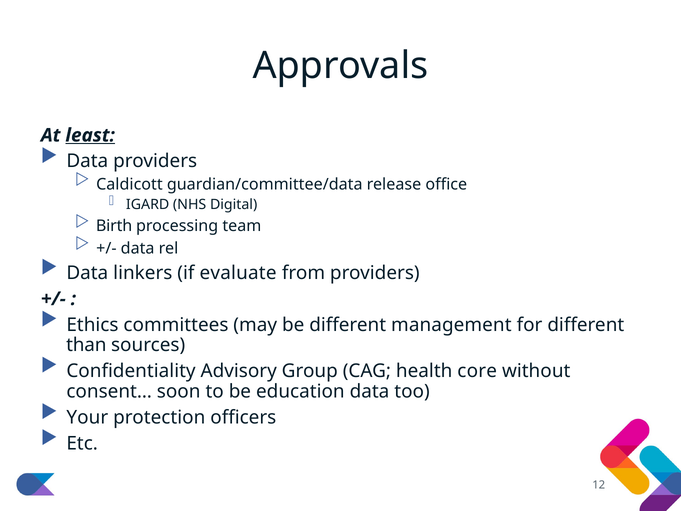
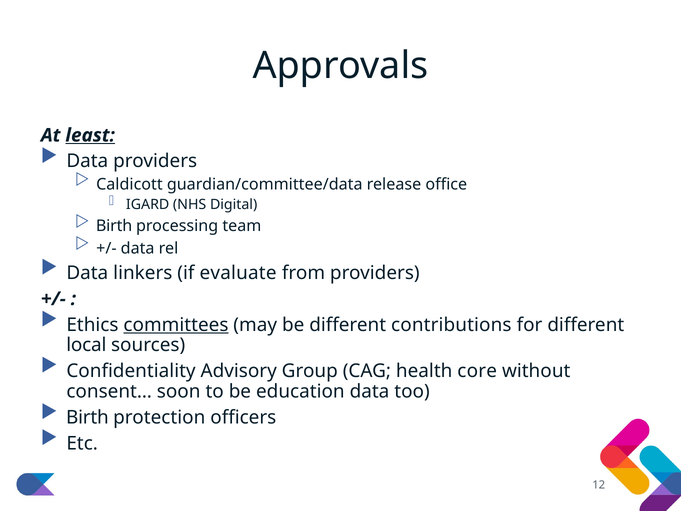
committees underline: none -> present
management: management -> contributions
than: than -> local
Your at (87, 417): Your -> Birth
